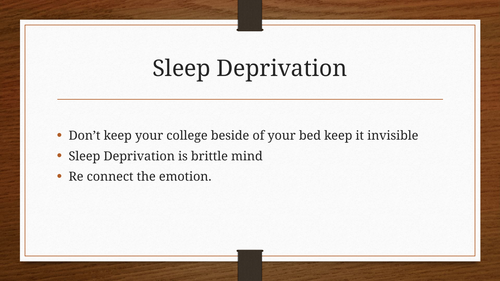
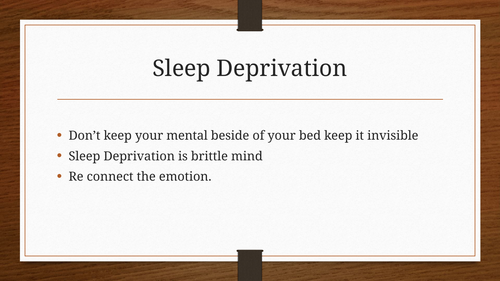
college: college -> mental
